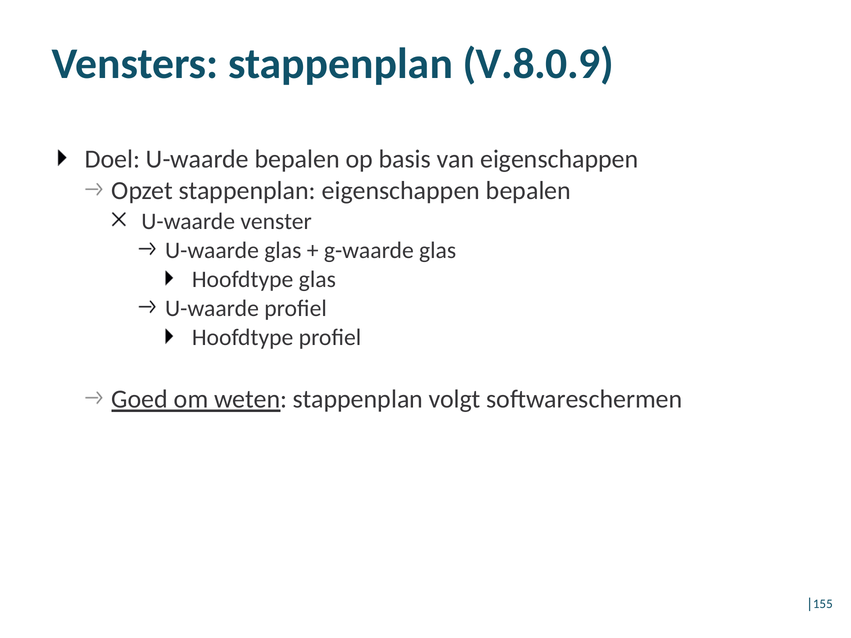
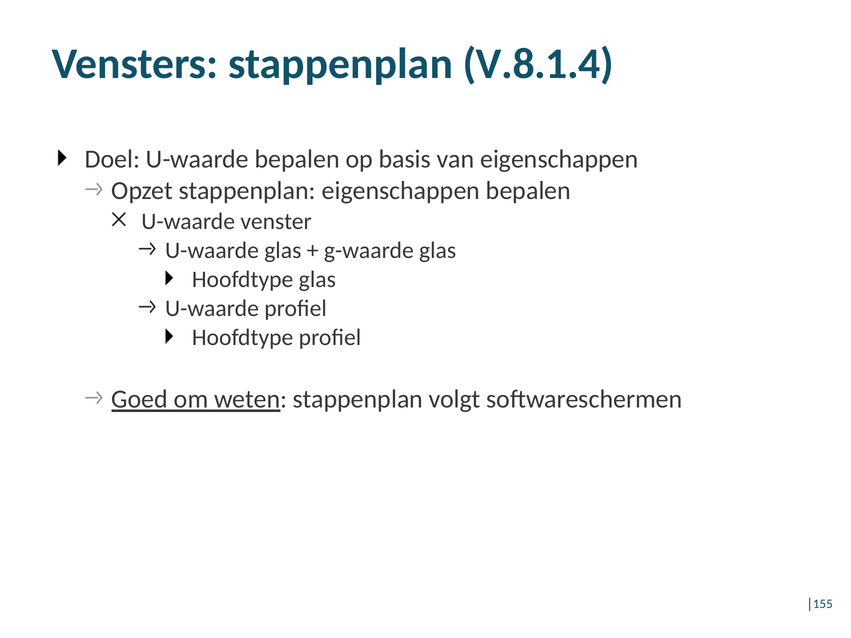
V.8.0.9: V.8.0.9 -> V.8.1.4
